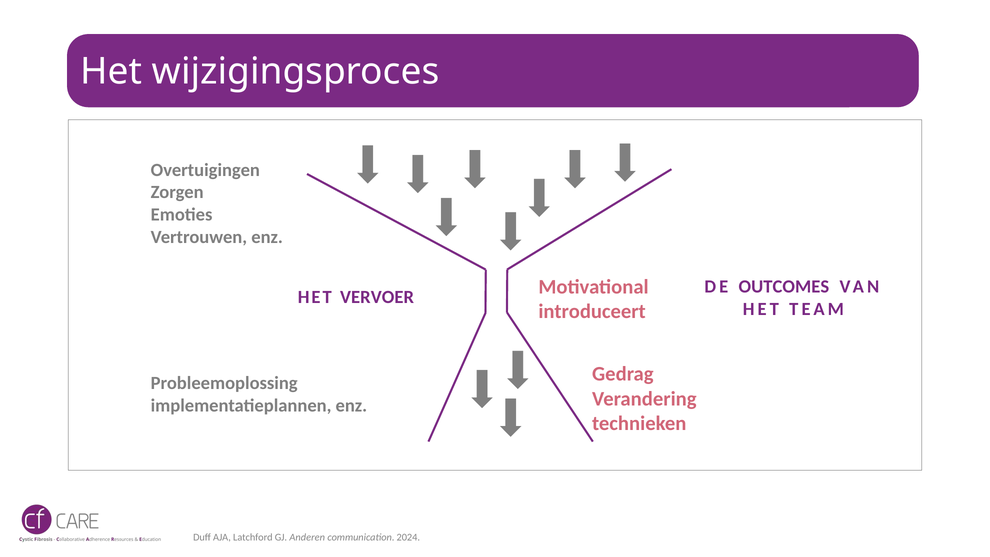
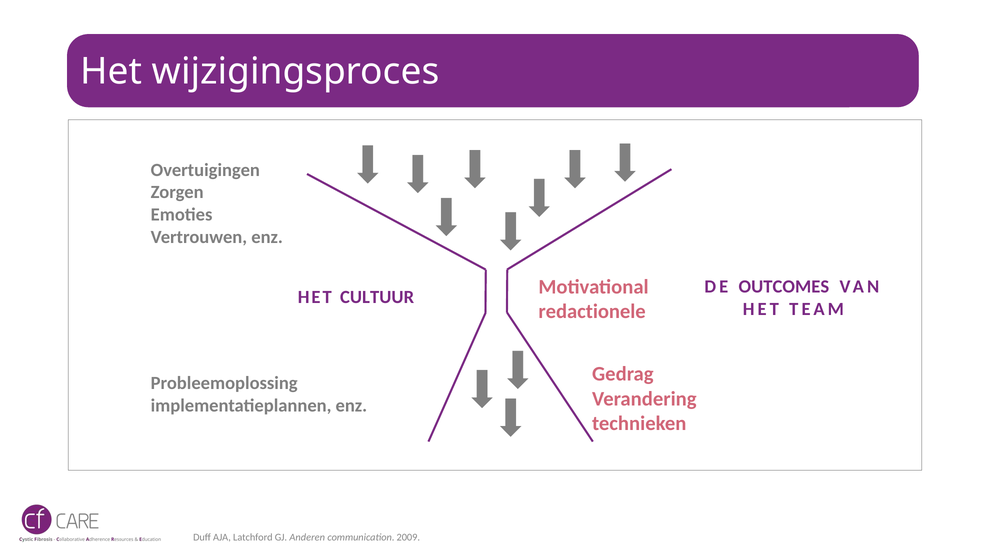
VERVOER: VERVOER -> CULTUUR
introduceert: introduceert -> redactionele
2024: 2024 -> 2009
